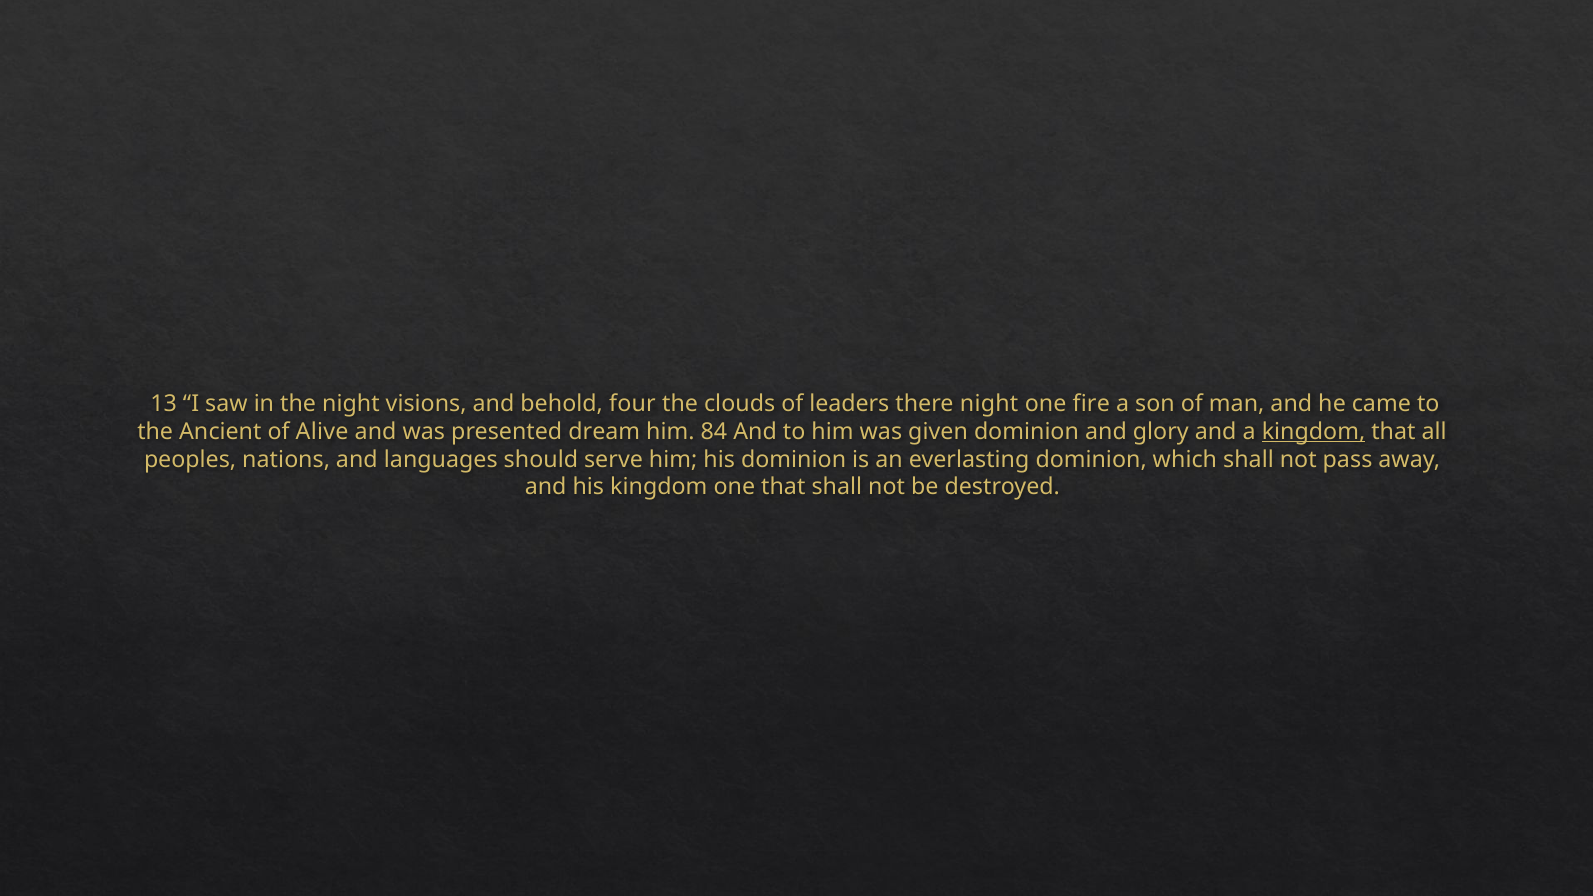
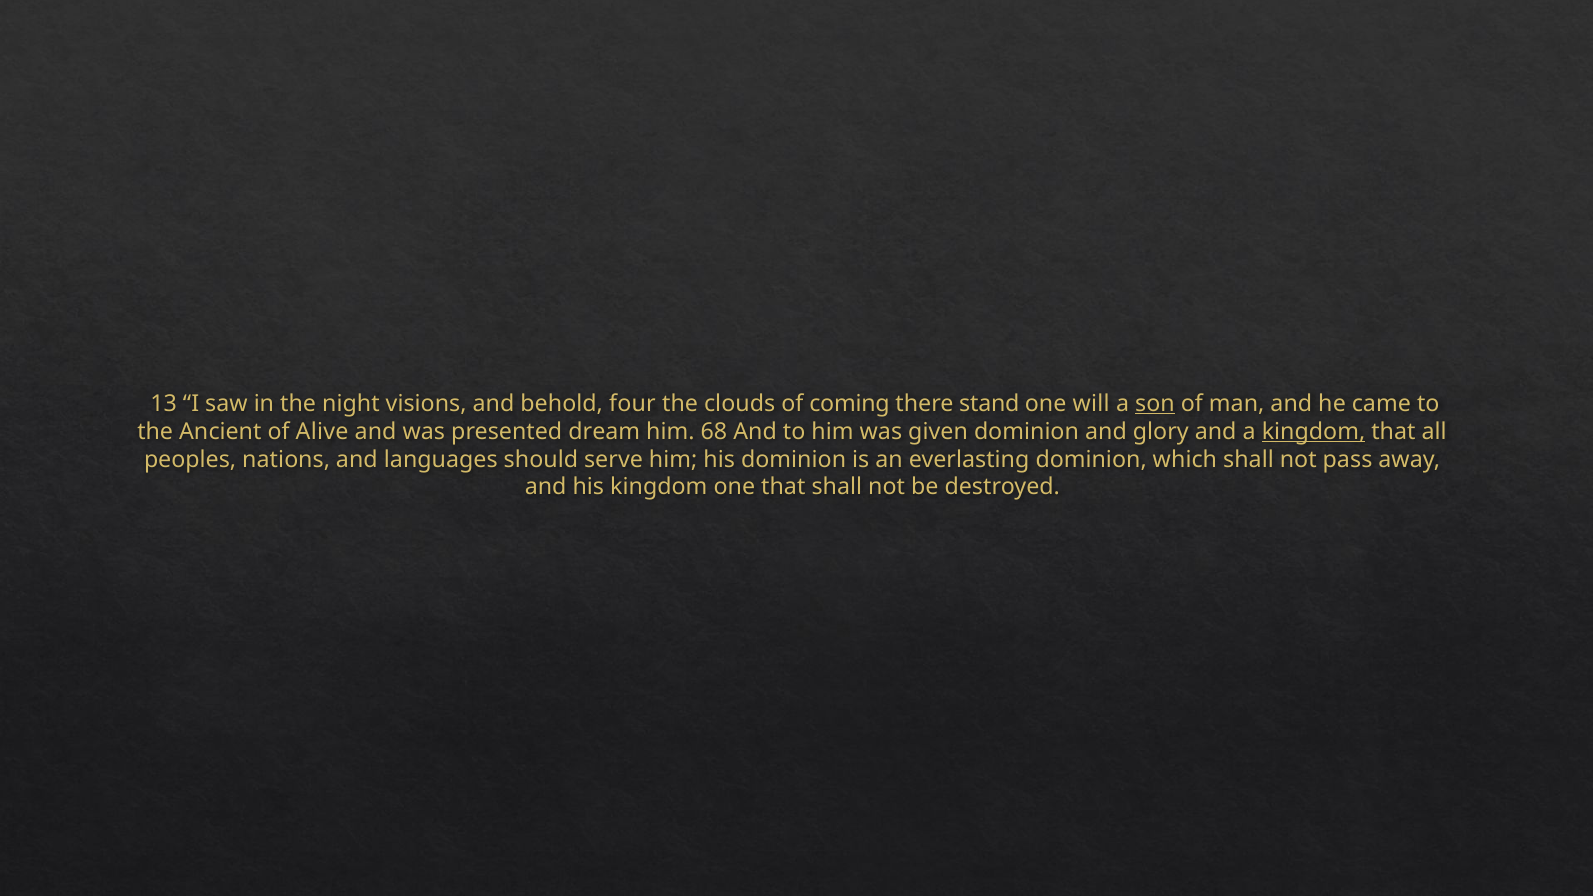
leaders: leaders -> coming
there night: night -> stand
fire: fire -> will
son underline: none -> present
84: 84 -> 68
